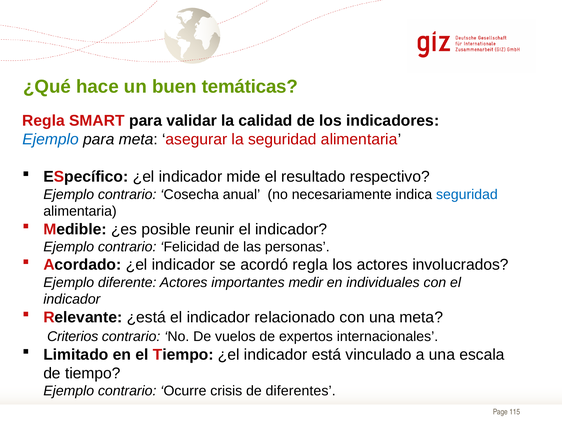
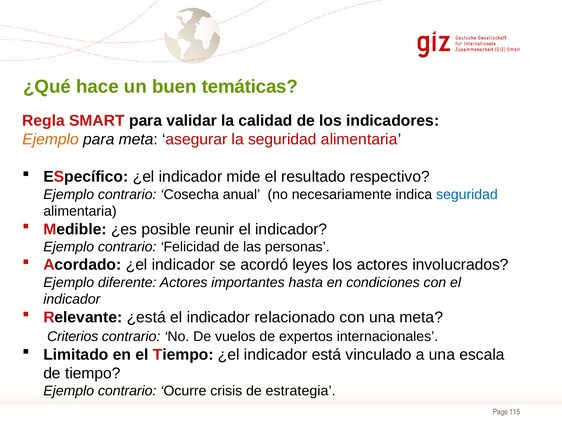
Ejemplo at (51, 140) colour: blue -> orange
acordó regla: regla -> leyes
medir: medir -> hasta
individuales: individuales -> condiciones
diferentes: diferentes -> estrategia
